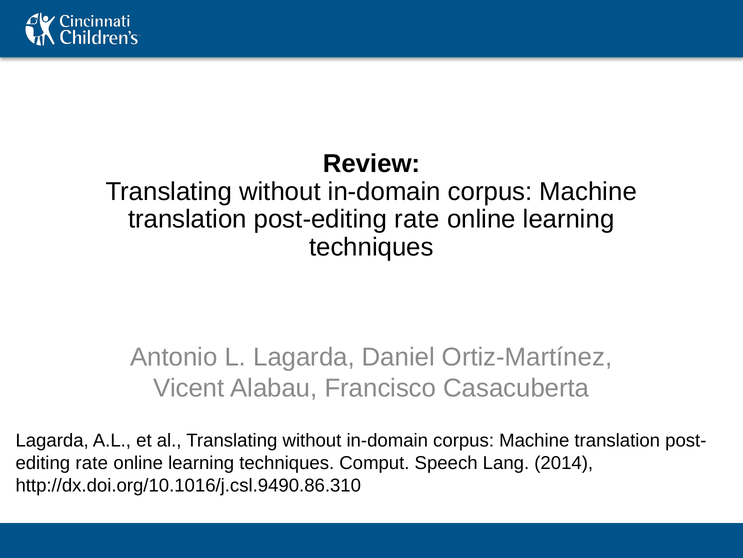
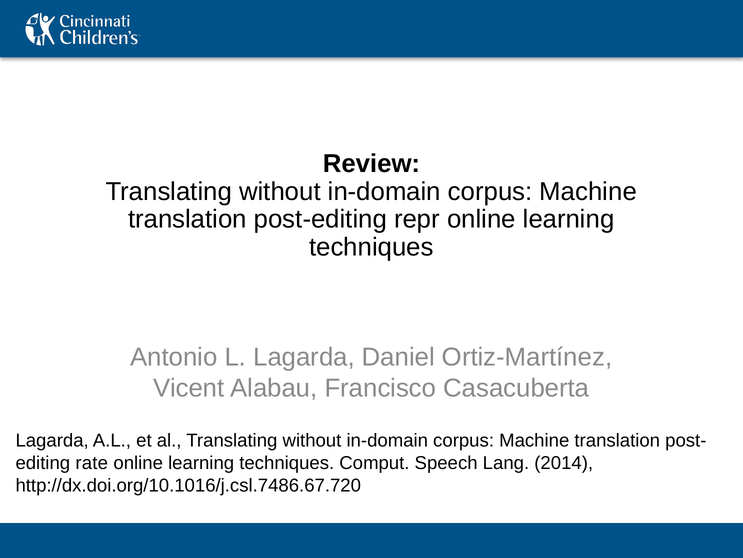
post-editing rate: rate -> repr
http://dx.doi.org/10.1016/j.csl.9490.86.310: http://dx.doi.org/10.1016/j.csl.9490.86.310 -> http://dx.doi.org/10.1016/j.csl.7486.67.720
